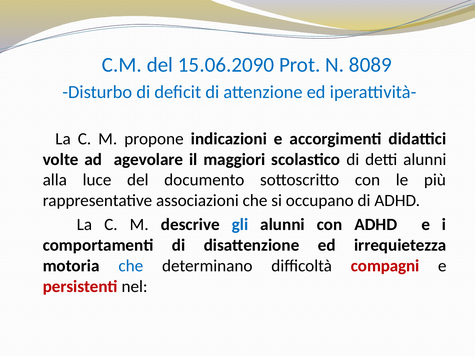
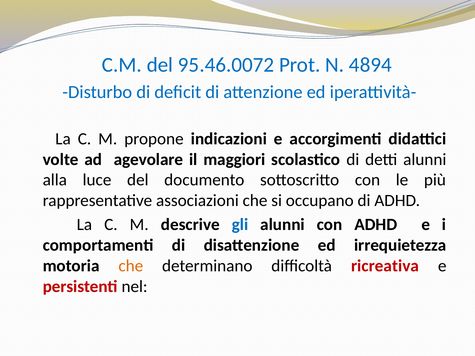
15.06.2090: 15.06.2090 -> 95.46.0072
8089: 8089 -> 4894
che at (131, 266) colour: blue -> orange
compagni: compagni -> ricreativa
